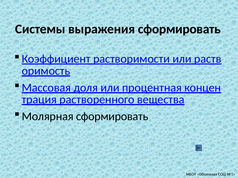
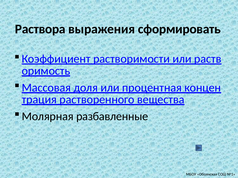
Системы: Системы -> Раствора
Молярная сформировать: сформировать -> разбавленные
